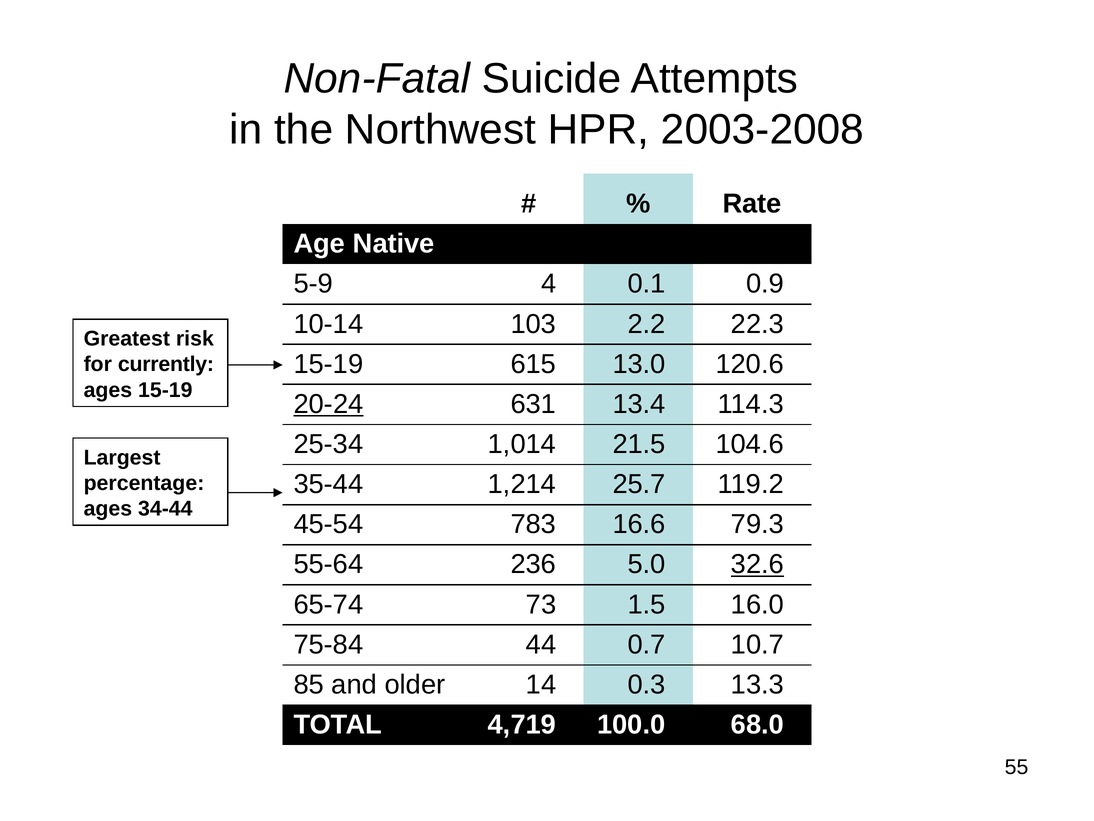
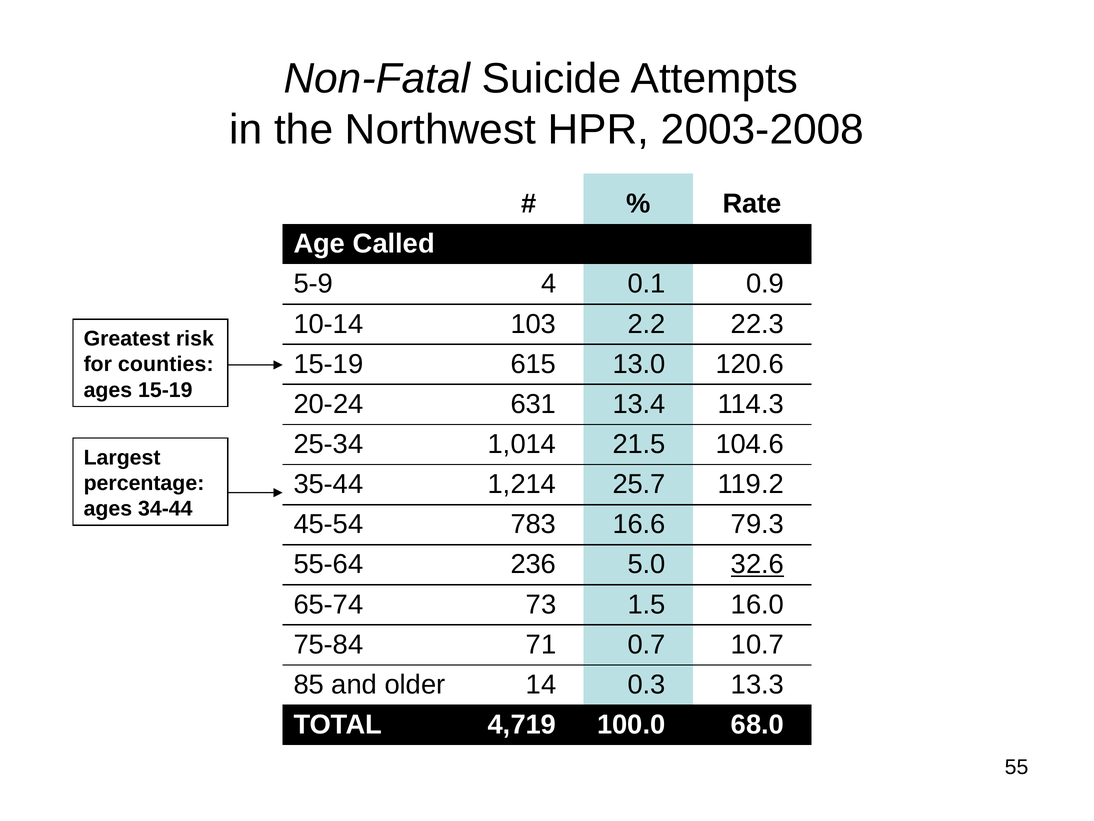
Native: Native -> Called
currently: currently -> counties
20-24 underline: present -> none
44: 44 -> 71
